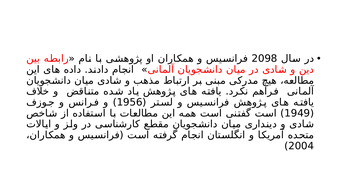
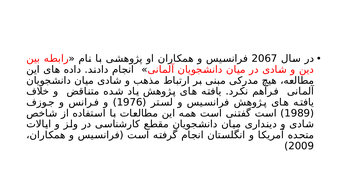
2098: 2098 -> 2067
1956: 1956 -> 1976
1949: 1949 -> 1989
2004: 2004 -> 2009
